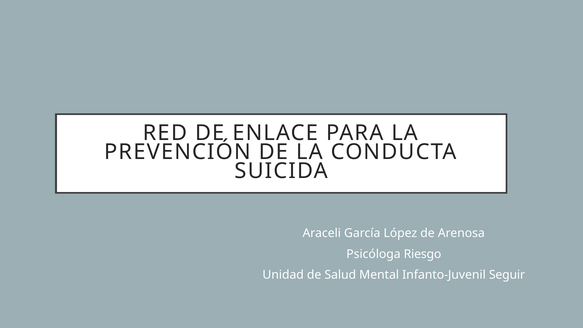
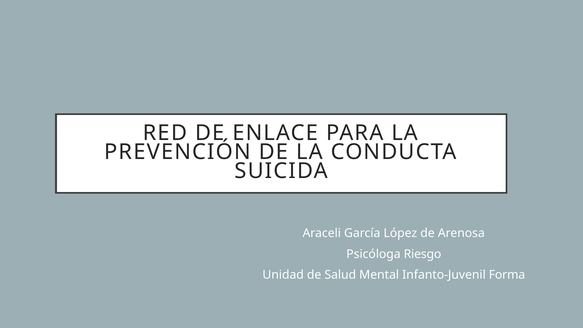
Seguir: Seguir -> Forma
